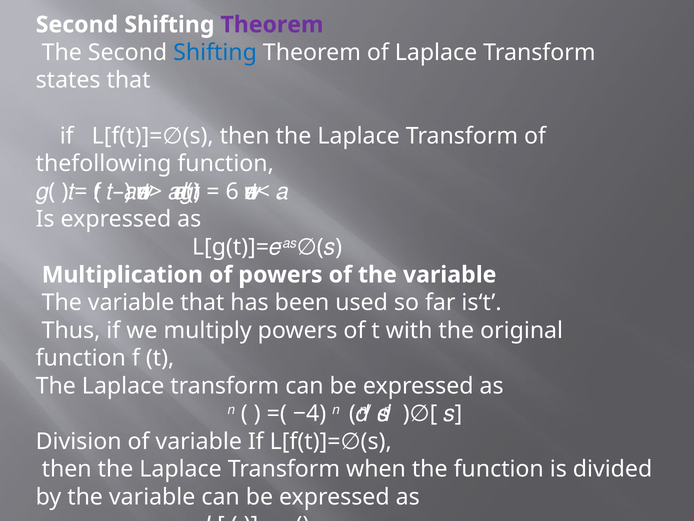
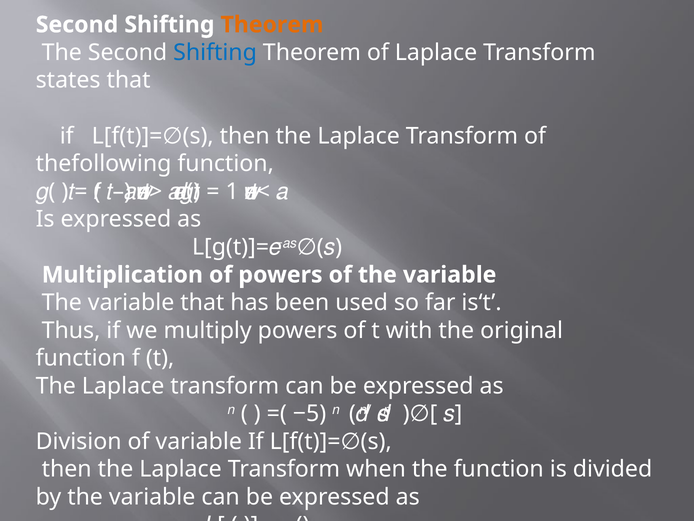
Theorem at (272, 25) colour: purple -> orange
6: 6 -> 1
−4: −4 -> −5
